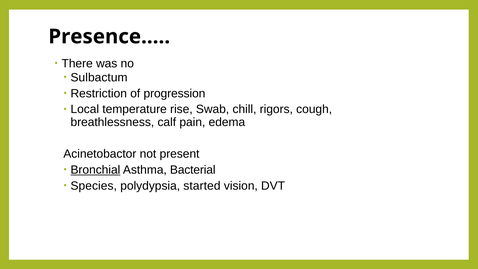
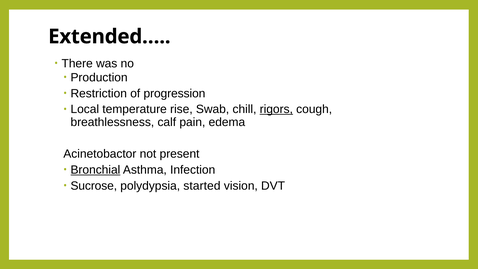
Presence…: Presence… -> Extended…
Sulbactum: Sulbactum -> Production
rigors underline: none -> present
Bacterial: Bacterial -> Infection
Species: Species -> Sucrose
